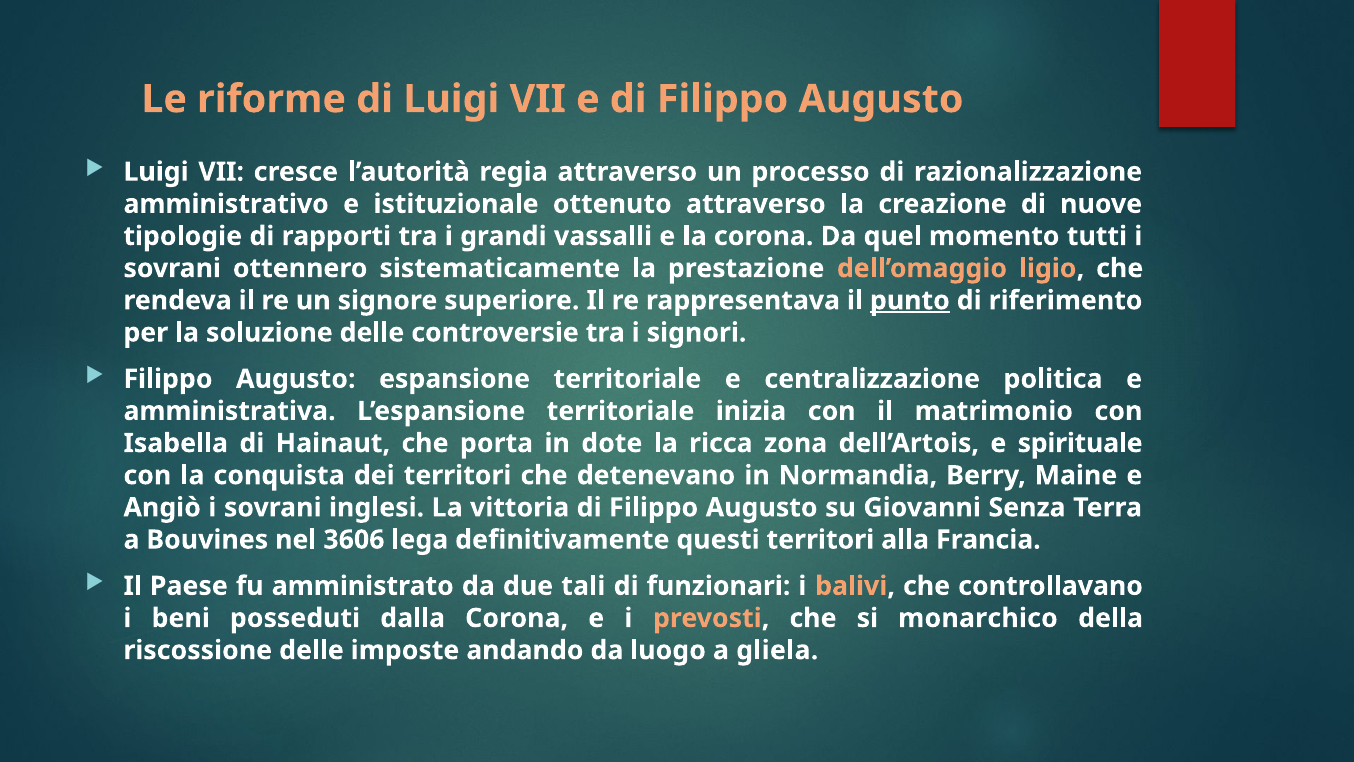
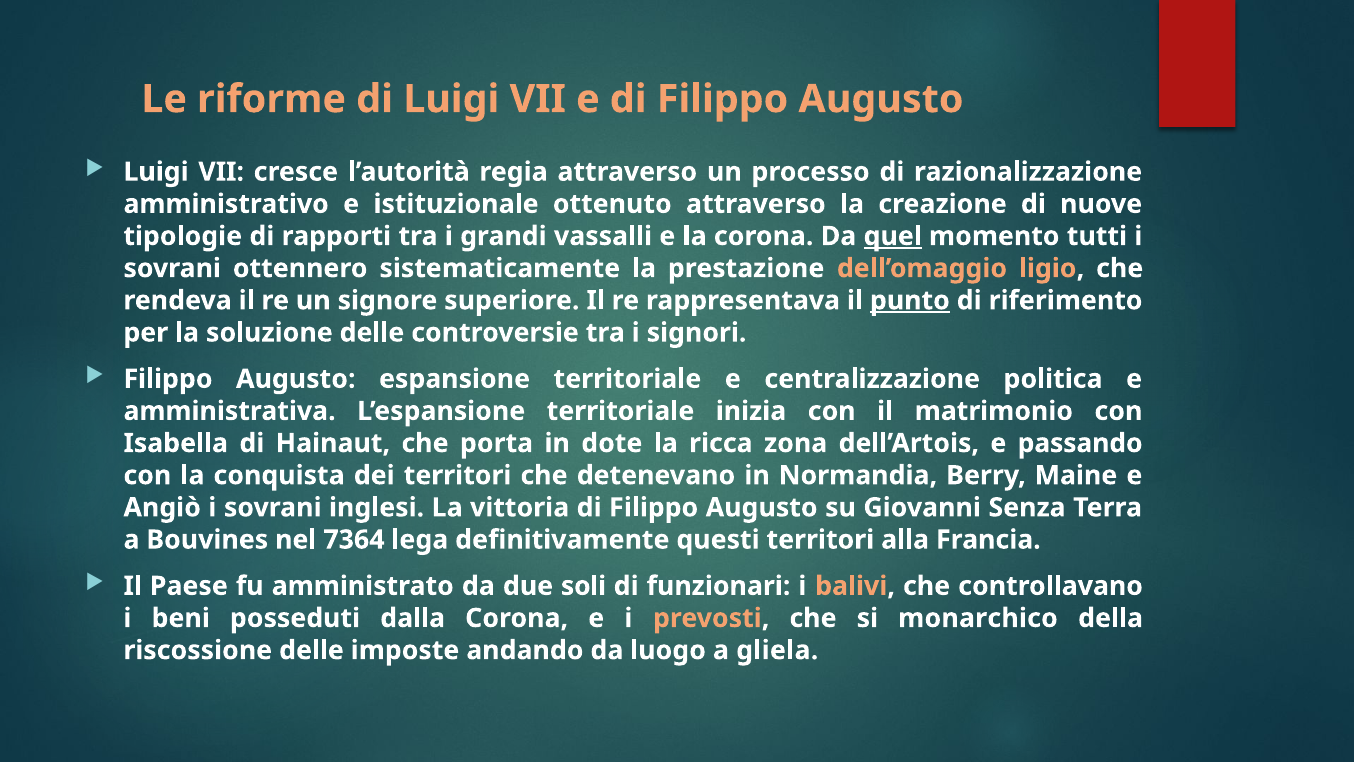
quel underline: none -> present
spirituale: spirituale -> passando
3606: 3606 -> 7364
tali: tali -> soli
